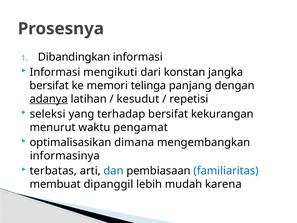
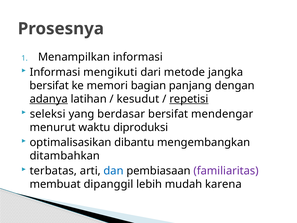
Dibandingkan: Dibandingkan -> Menampilkan
konstan: konstan -> metode
telinga: telinga -> bagian
repetisi underline: none -> present
terhadap: terhadap -> berdasar
kekurangan: kekurangan -> mendengar
pengamat: pengamat -> diproduksi
dimana: dimana -> dibantu
informasinya: informasinya -> ditambahkan
familiaritas colour: blue -> purple
